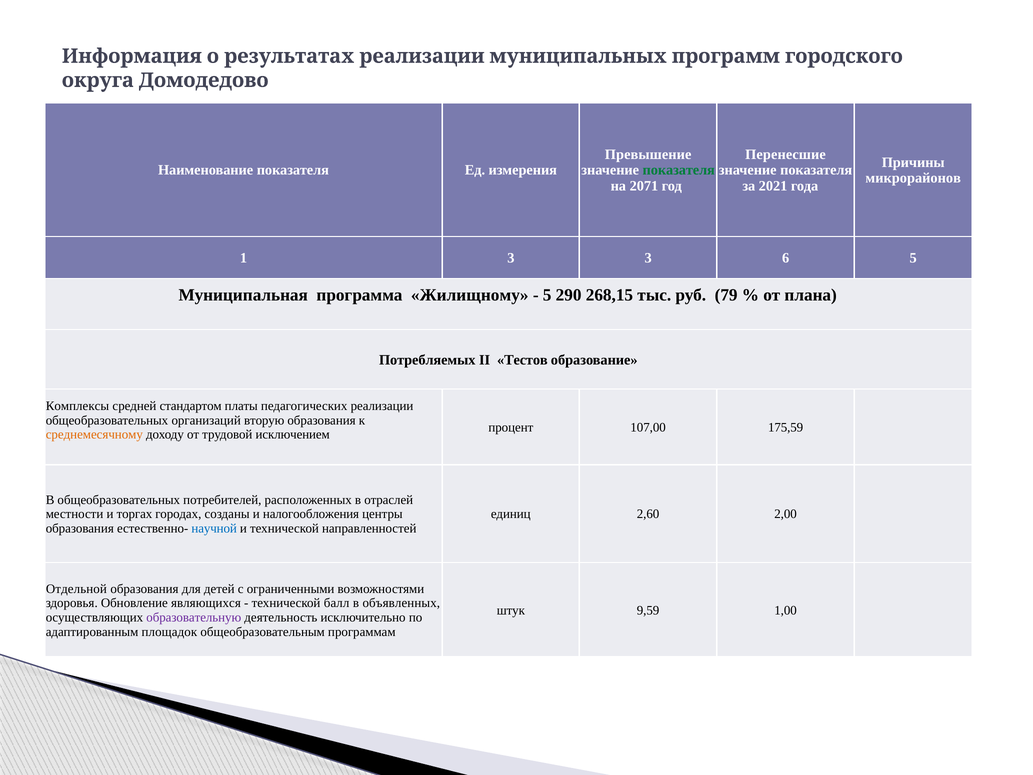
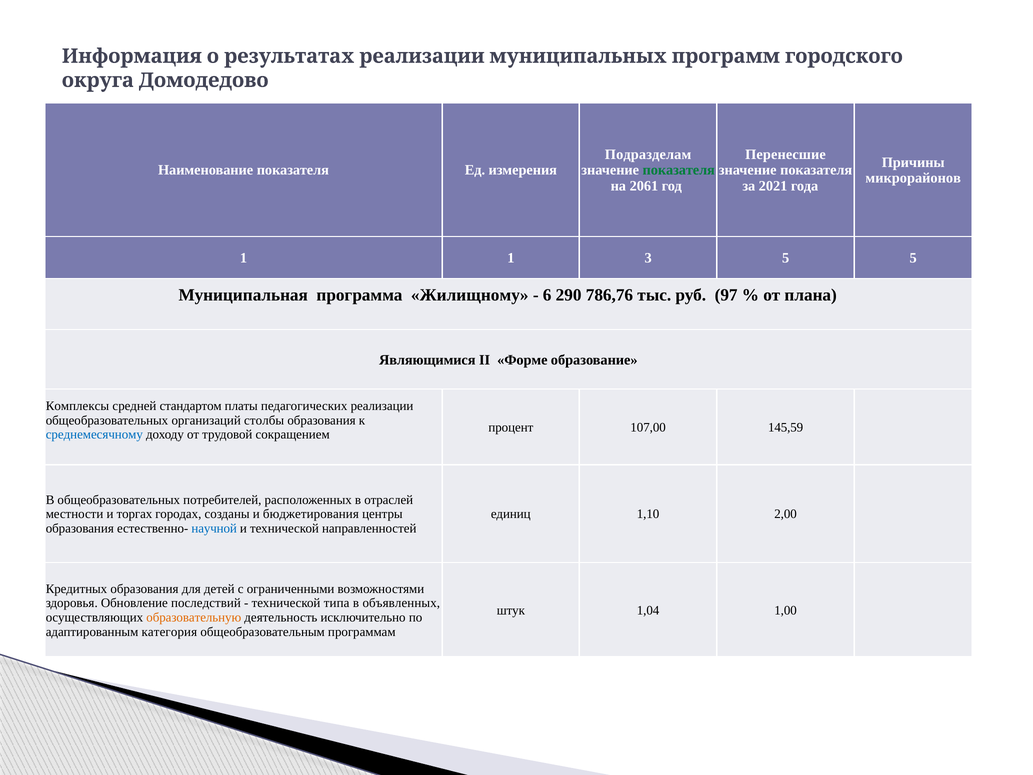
Превышение: Превышение -> Подразделам
2071: 2071 -> 2061
1 3: 3 -> 1
3 6: 6 -> 5
5 at (547, 295): 5 -> 6
268,15: 268,15 -> 786,76
79: 79 -> 97
Потребляемых: Потребляемых -> Являющимися
Тестов: Тестов -> Форме
вторую: вторую -> столбы
175,59: 175,59 -> 145,59
среднемесячному colour: orange -> blue
исключением: исключением -> сокращением
налогообложения: налогообложения -> бюджетирования
2,60: 2,60 -> 1,10
Отдельной: Отдельной -> Кредитных
являющихся: являющихся -> последствий
балл: балл -> типа
9,59: 9,59 -> 1,04
образовательную colour: purple -> orange
площадок: площадок -> категория
